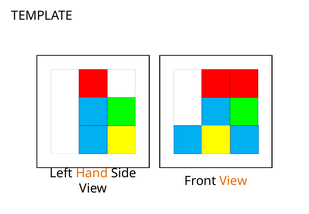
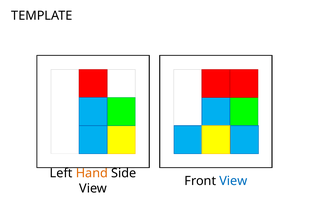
View at (233, 181) colour: orange -> blue
